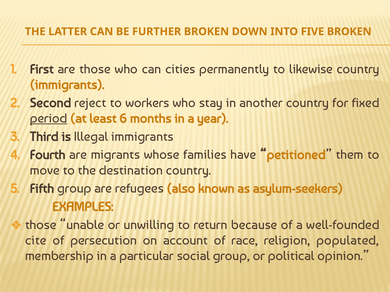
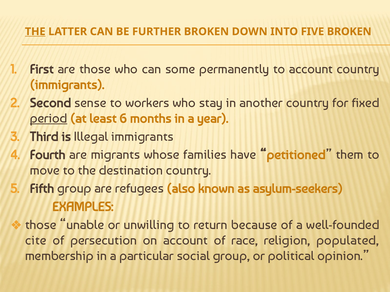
THE at (35, 32) underline: none -> present
cities: cities -> some
to likewise: likewise -> account
reject: reject -> sense
